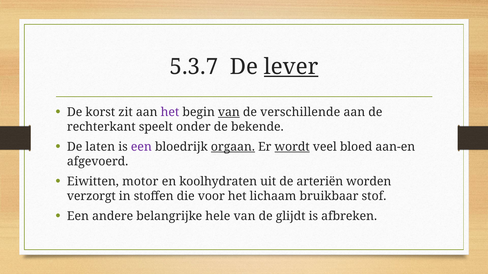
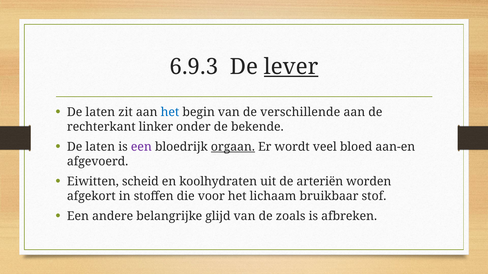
5.3.7: 5.3.7 -> 6.9.3
korst at (100, 112): korst -> laten
het at (170, 112) colour: purple -> blue
van at (229, 112) underline: present -> none
speelt: speelt -> linker
wordt underline: present -> none
motor: motor -> scheid
verzorgt: verzorgt -> afgekort
hele: hele -> glijd
glijdt: glijdt -> zoals
